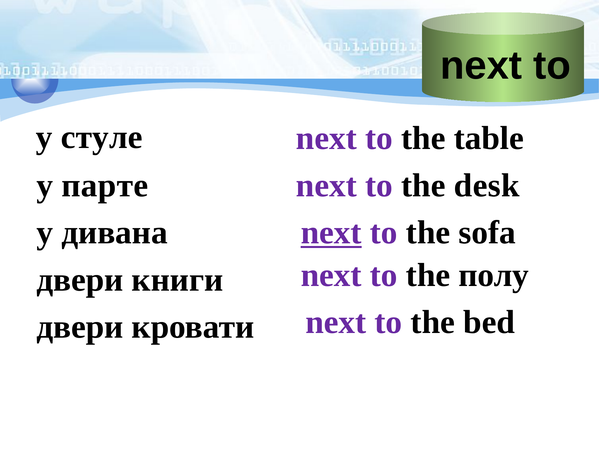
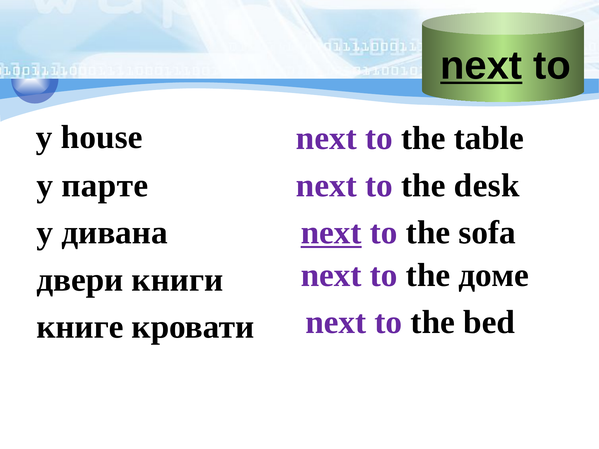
next at (481, 66) underline: none -> present
стуле: стуле -> house
полу: полу -> доме
двери at (80, 327): двери -> книге
